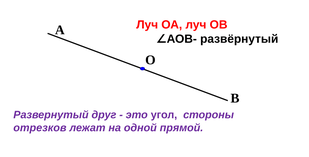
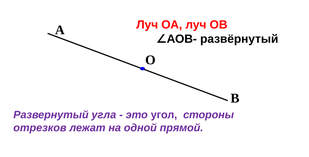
друг: друг -> угла
